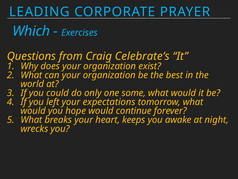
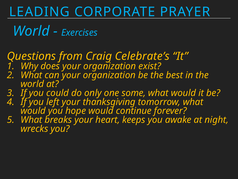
Which at (31, 31): Which -> World
expectations: expectations -> thanksgiving
